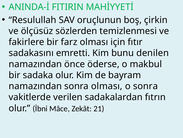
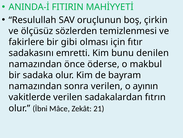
farz: farz -> gibi
sonra olması: olması -> verilen
o sonra: sonra -> ayının
